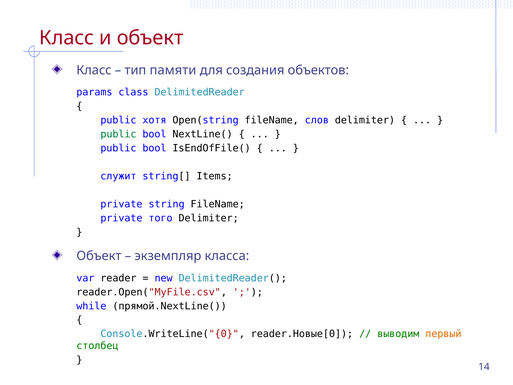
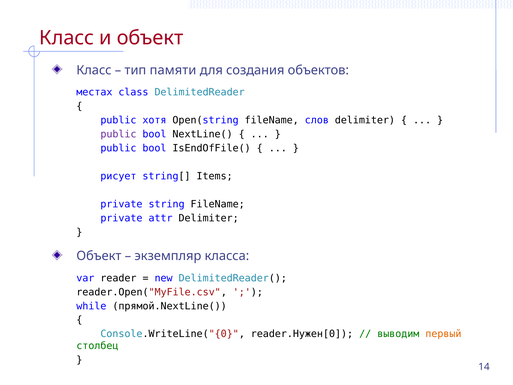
params: params -> местах
public at (118, 134) colour: green -> purple
служит: служит -> рисует
того: того -> attr
reader.Новые[0: reader.Новые[0 -> reader.Нужен[0
